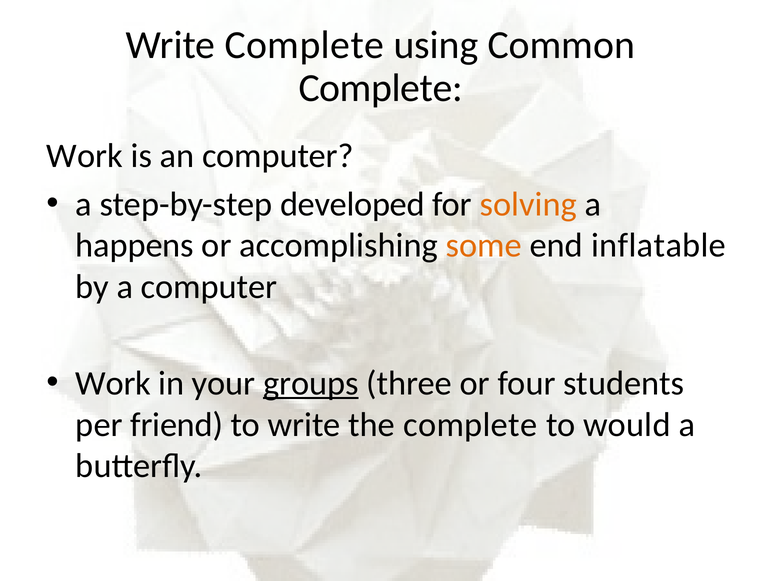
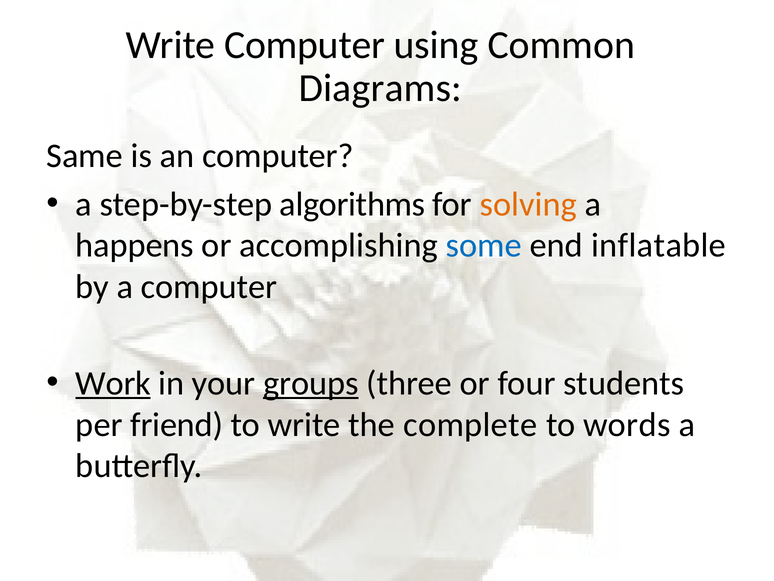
Write Complete: Complete -> Computer
Complete at (381, 88): Complete -> Diagrams
Work at (85, 156): Work -> Same
developed: developed -> algorithms
some colour: orange -> blue
Work at (113, 383) underline: none -> present
would: would -> words
